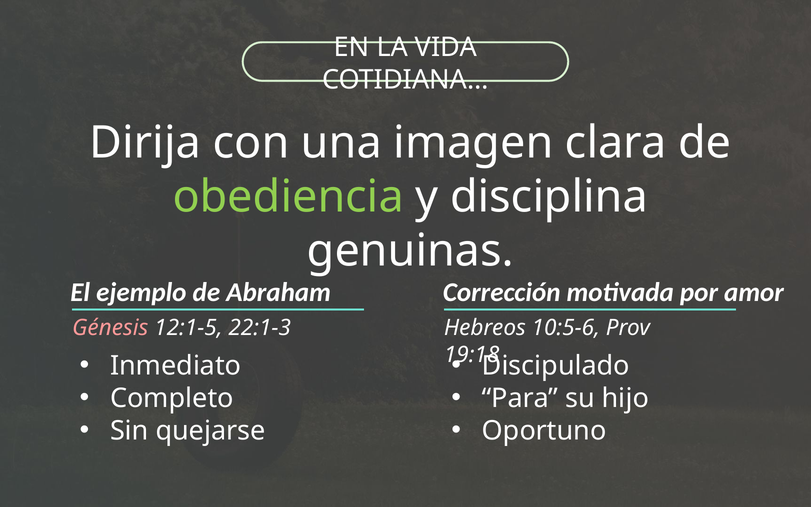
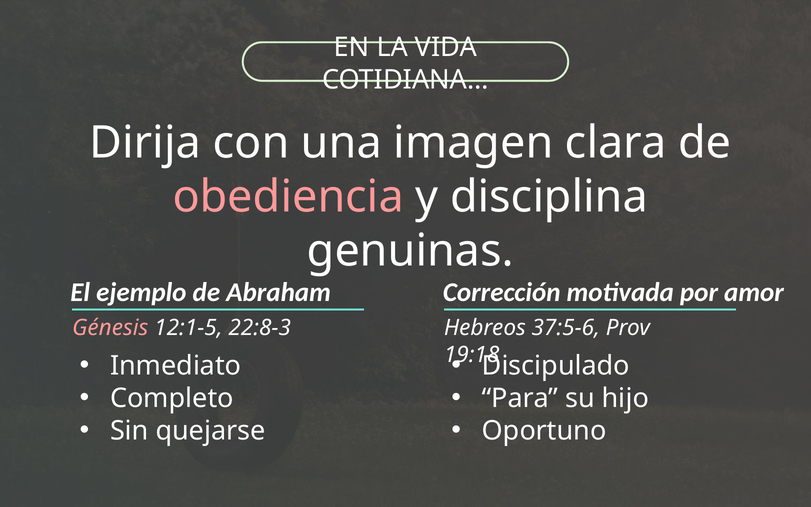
obediencia colour: light green -> pink
22:1-3: 22:1-3 -> 22:8-3
10:5-6: 10:5-6 -> 37:5-6
